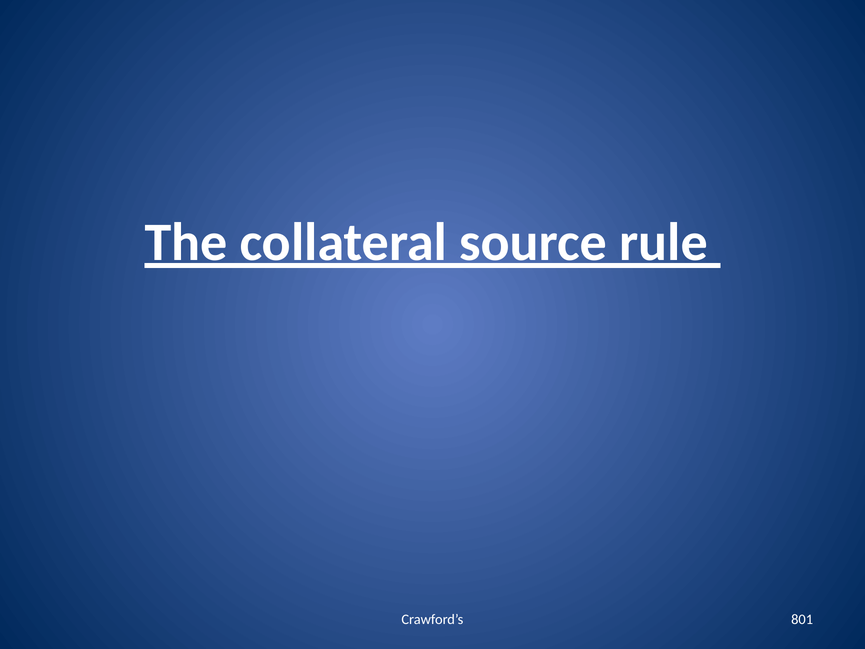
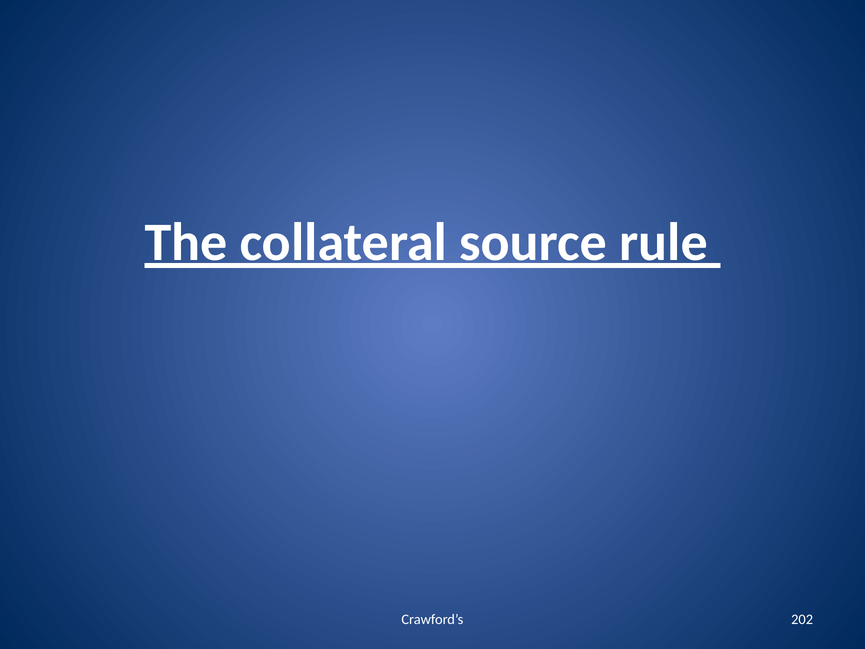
801: 801 -> 202
